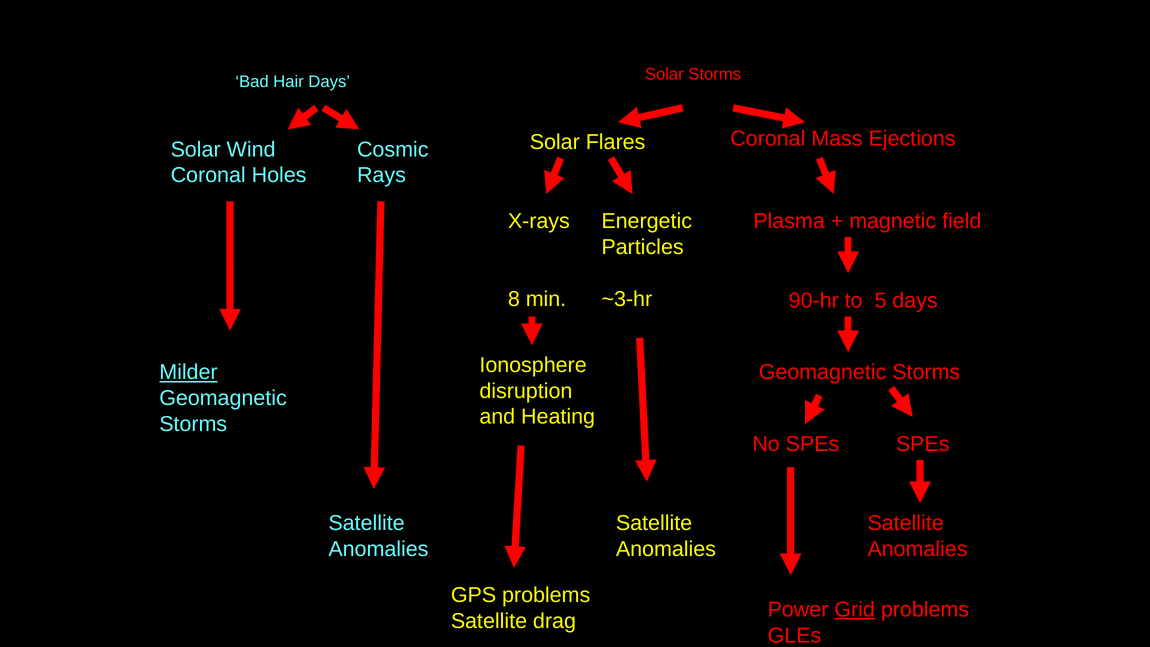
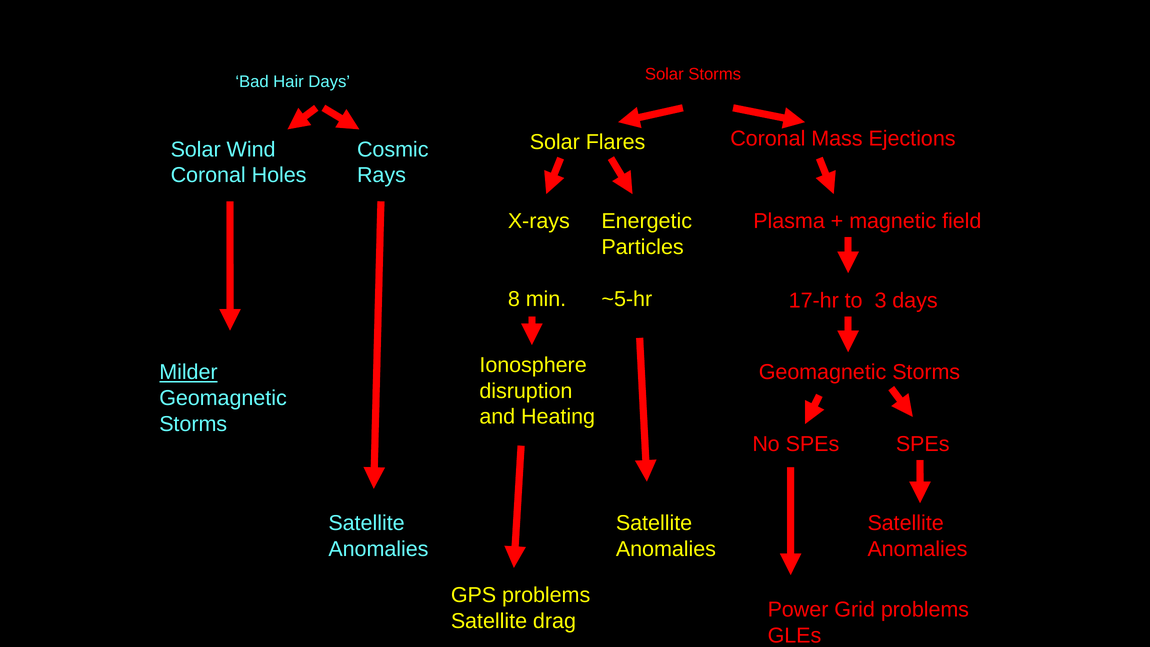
~3-hr: ~3-hr -> ~5-hr
90-hr: 90-hr -> 17-hr
5: 5 -> 3
Grid underline: present -> none
